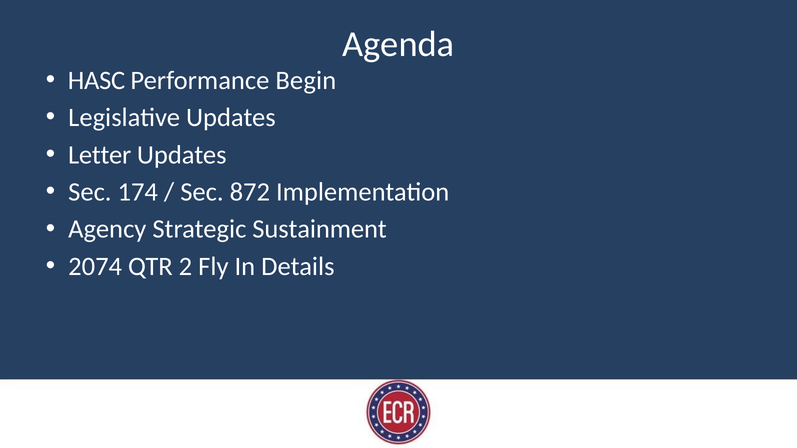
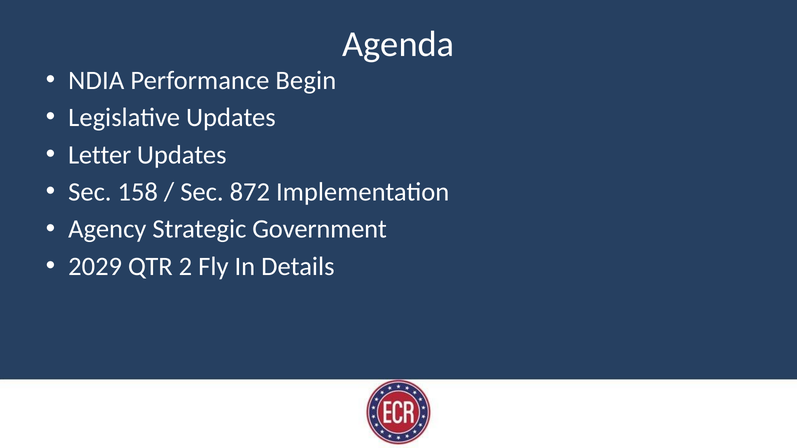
HASC: HASC -> NDIA
174: 174 -> 158
Sustainment: Sustainment -> Government
2074: 2074 -> 2029
